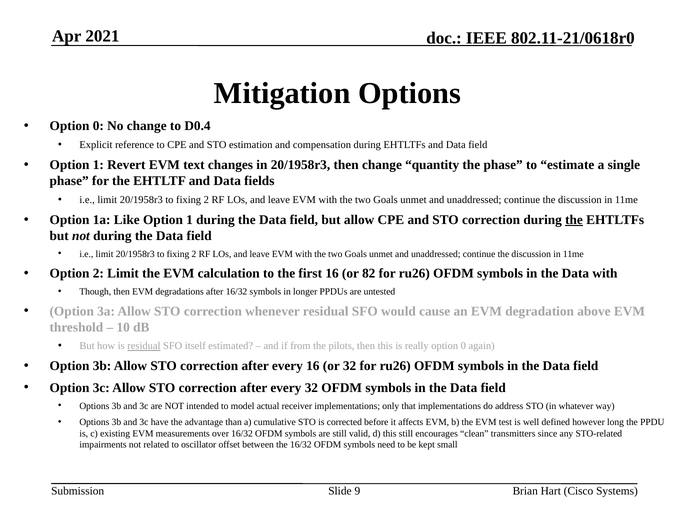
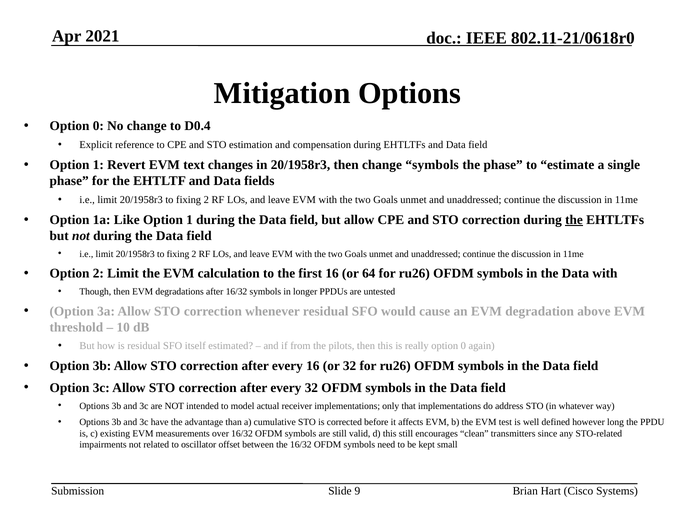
change quantity: quantity -> symbols
82: 82 -> 64
residual at (144, 346) underline: present -> none
